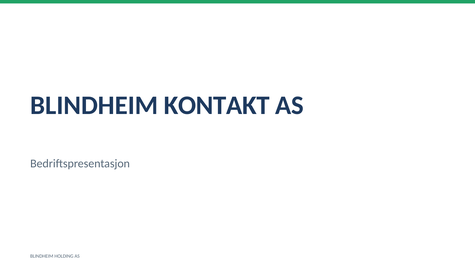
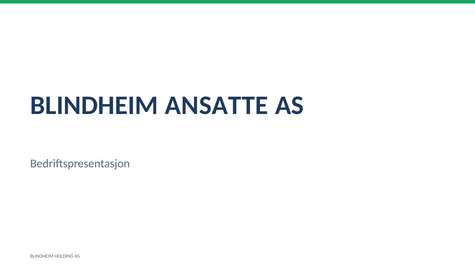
KONTAKT: KONTAKT -> ANSATTE
